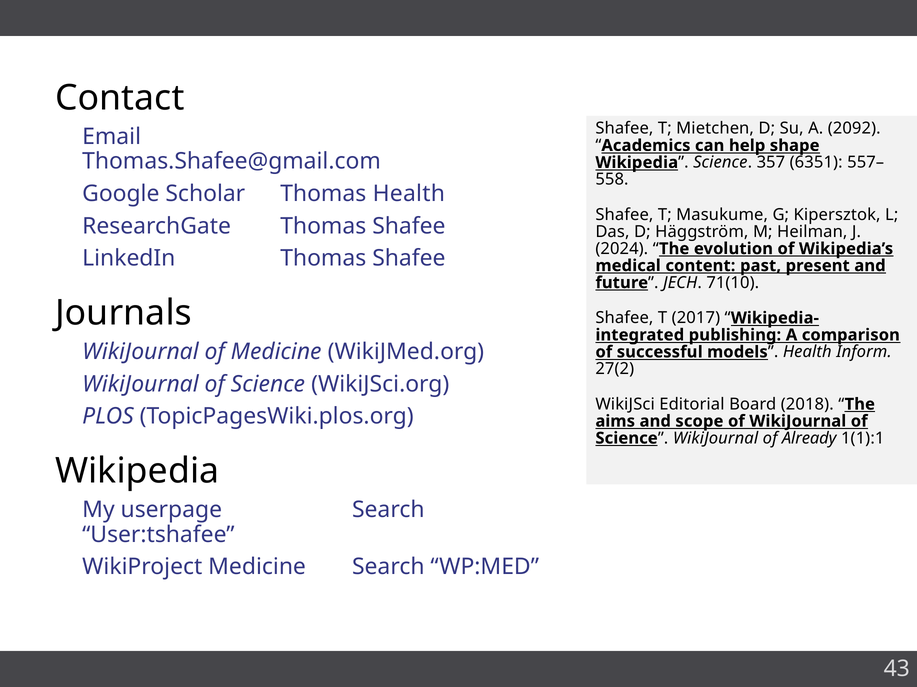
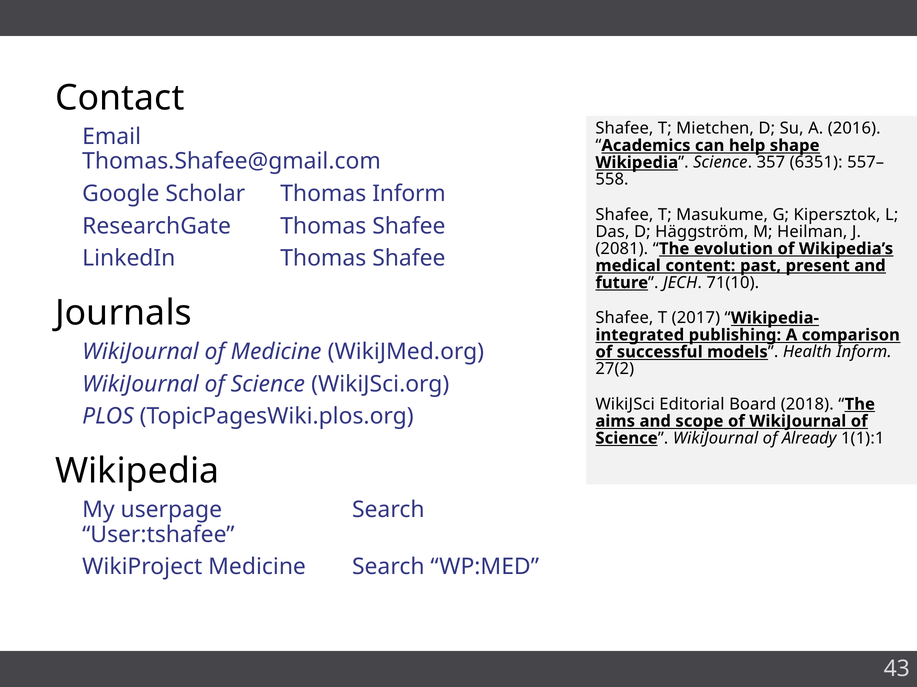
2092: 2092 -> 2016
Thomas Health: Health -> Inform
2024: 2024 -> 2081
